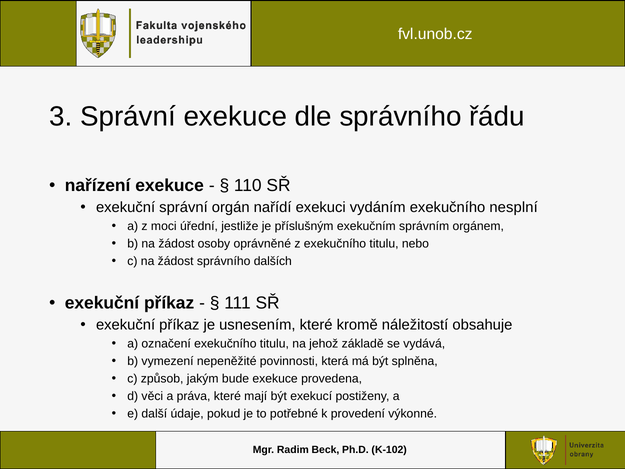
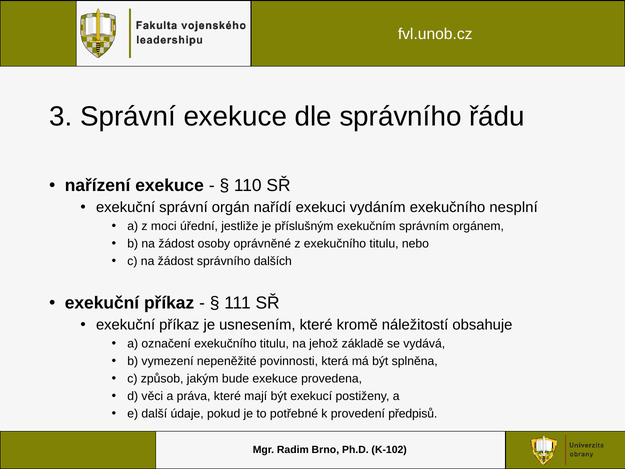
výkonné: výkonné -> předpisů
Beck: Beck -> Brno
